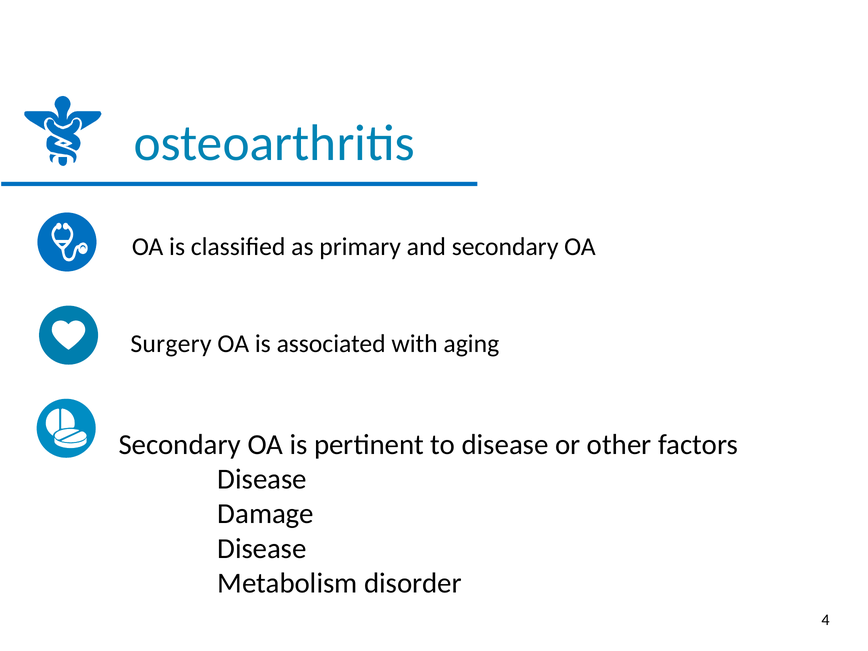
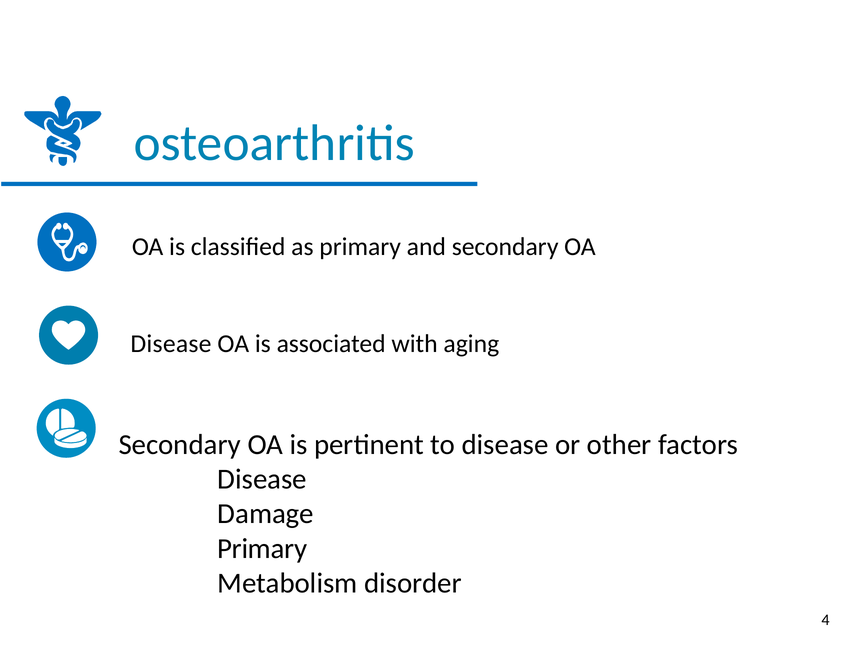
Surgery at (171, 344): Surgery -> Disease
Disease at (262, 549): Disease -> Primary
